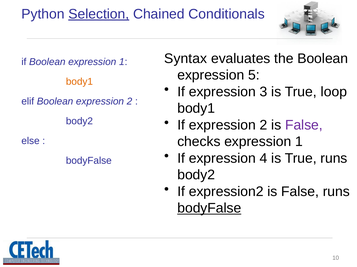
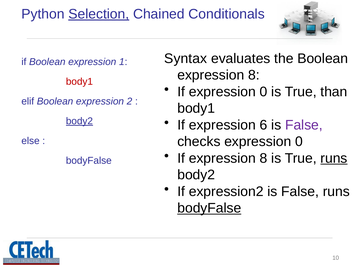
5 at (254, 75): 5 -> 8
body1 at (79, 82) colour: orange -> red
If expression 3: 3 -> 0
loop: loop -> than
body2 at (79, 121) underline: none -> present
If expression 2: 2 -> 6
checks expression 1: 1 -> 0
If expression 4: 4 -> 8
runs at (334, 159) underline: none -> present
